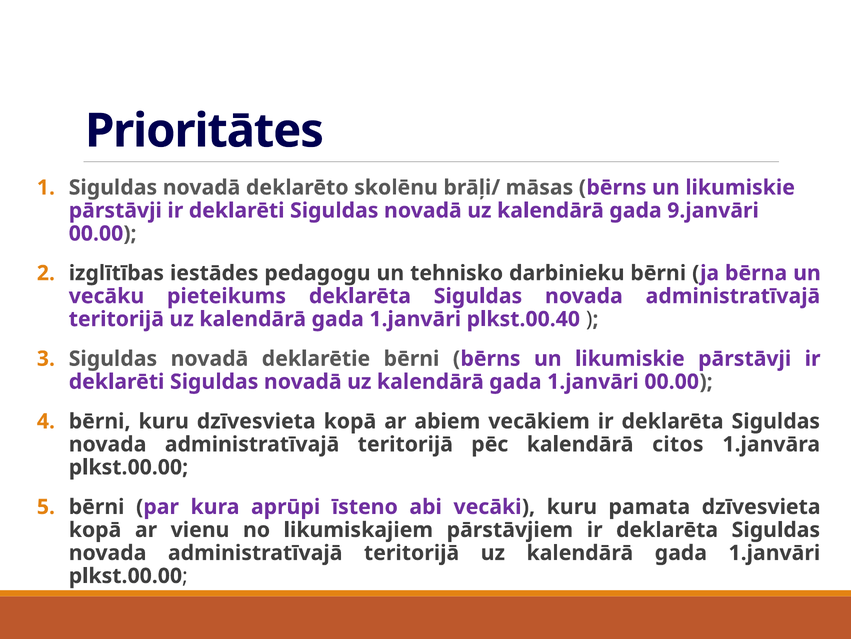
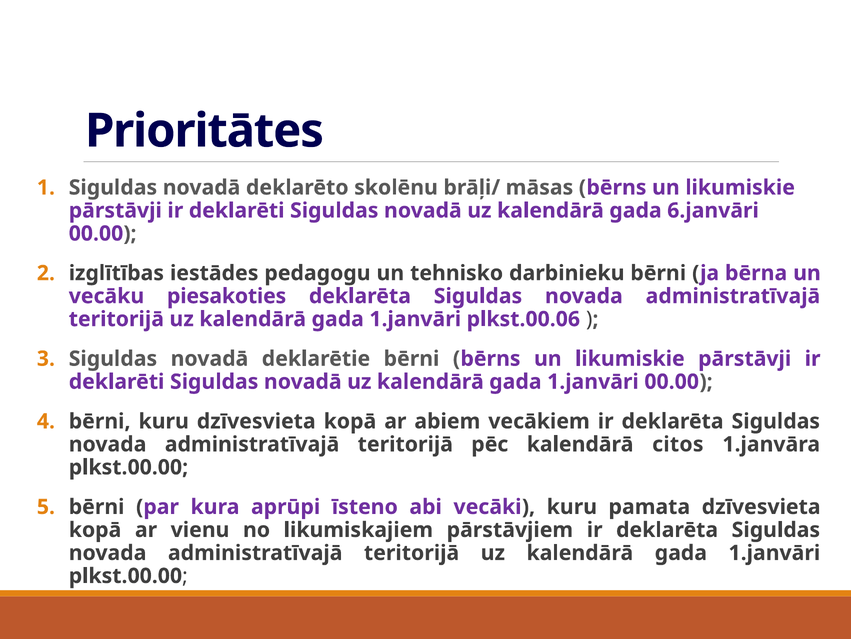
9.janvāri: 9.janvāri -> 6.janvāri
pieteikums: pieteikums -> piesakoties
plkst.00.40: plkst.00.40 -> plkst.00.06
